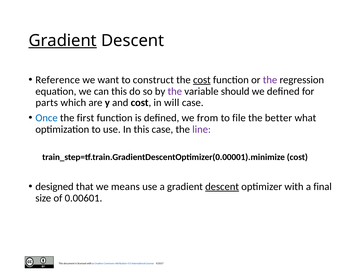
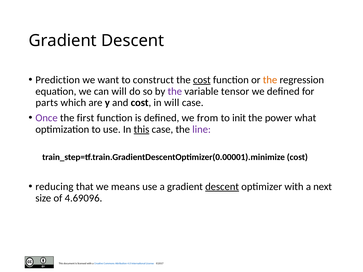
Gradient at (63, 41) underline: present -> none
Reference: Reference -> Prediction
the at (270, 80) colour: purple -> orange
can this: this -> will
should: should -> tensor
Once colour: blue -> purple
file: file -> init
better: better -> power
this at (141, 129) underline: none -> present
designed: designed -> reducing
final: final -> next
0.00601: 0.00601 -> 4.69096
